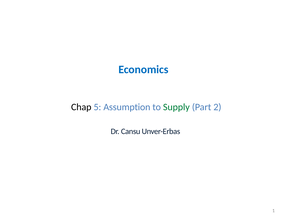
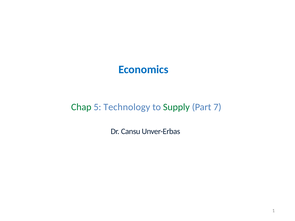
Chap colour: black -> green
Assumption: Assumption -> Technology
2: 2 -> 7
